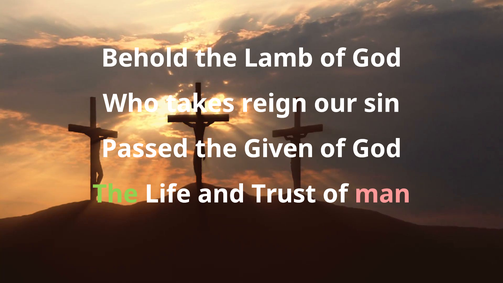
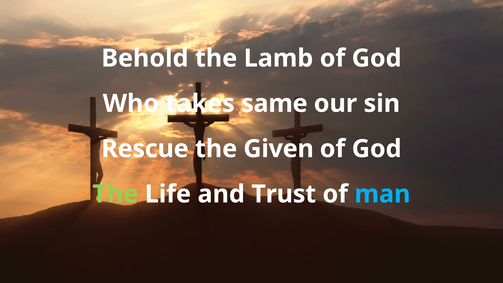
reign: reign -> same
Passed: Passed -> Rescue
man colour: pink -> light blue
